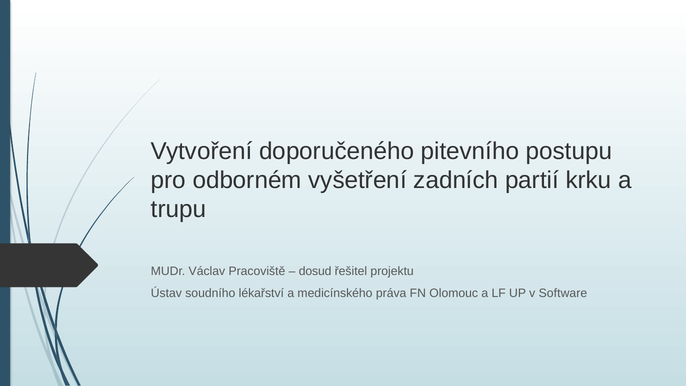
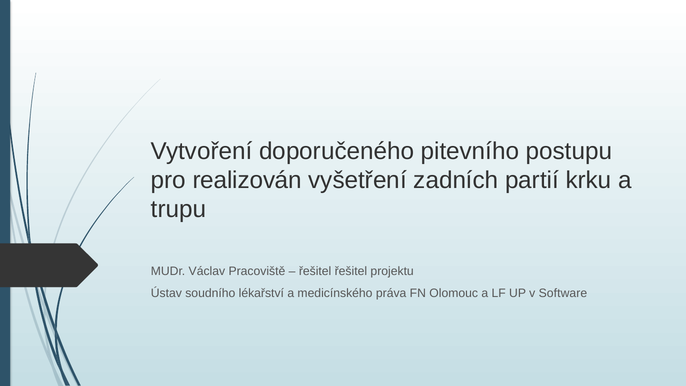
odborném: odborném -> realizován
dosud at (315, 271): dosud -> řešitel
